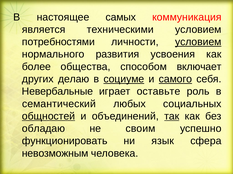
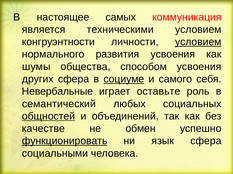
потребностями: потребностями -> конгруэнтности
более: более -> шумы
способом включает: включает -> усвоения
других делаю: делаю -> сфера
самого underline: present -> none
так underline: present -> none
обладаю: обладаю -> качестве
своим: своим -> обмен
функционировать underline: none -> present
невозможным: невозможным -> социальными
